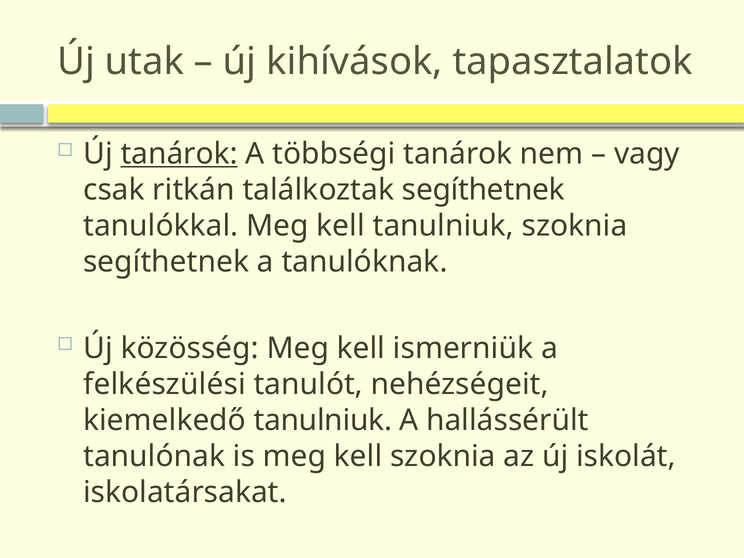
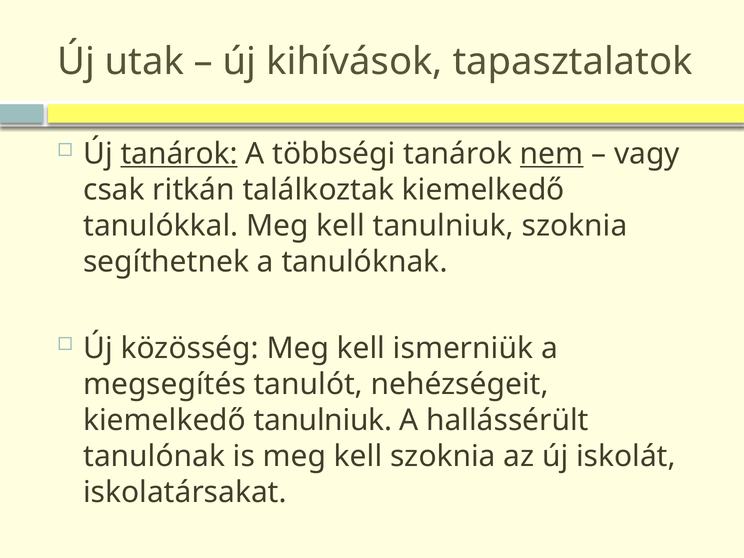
nem underline: none -> present
találkoztak segíthetnek: segíthetnek -> kiemelkedő
felkészülési: felkészülési -> megsegítés
